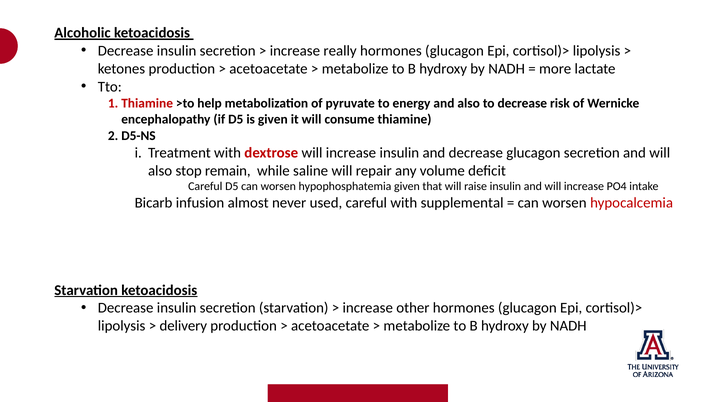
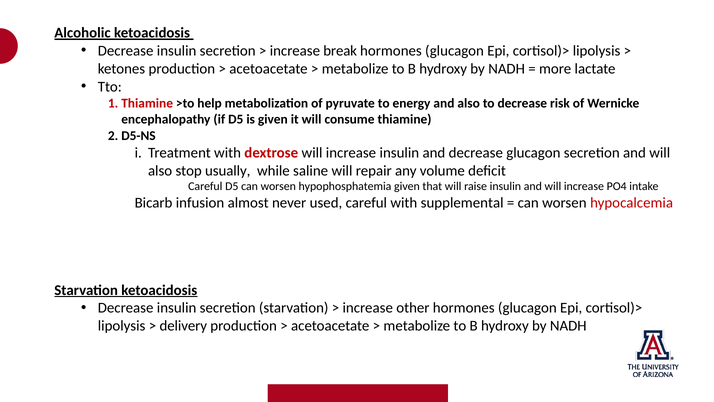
really: really -> break
remain: remain -> usually
